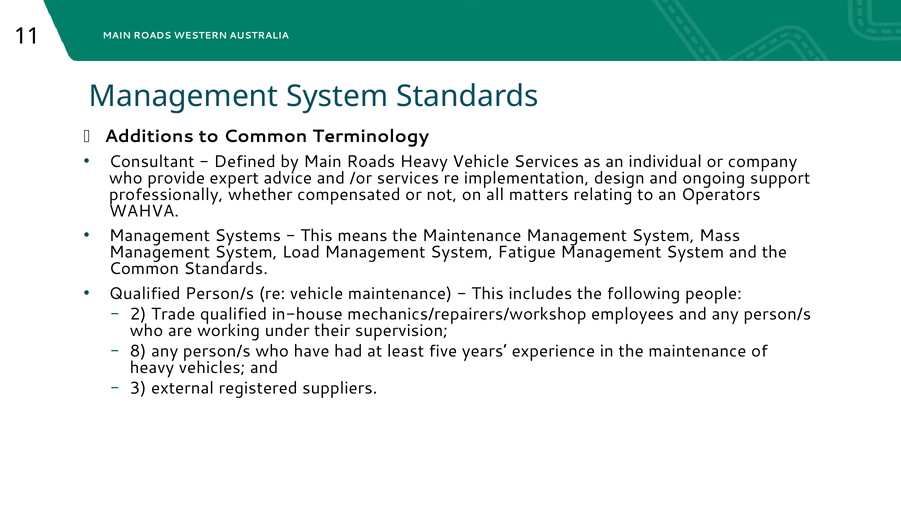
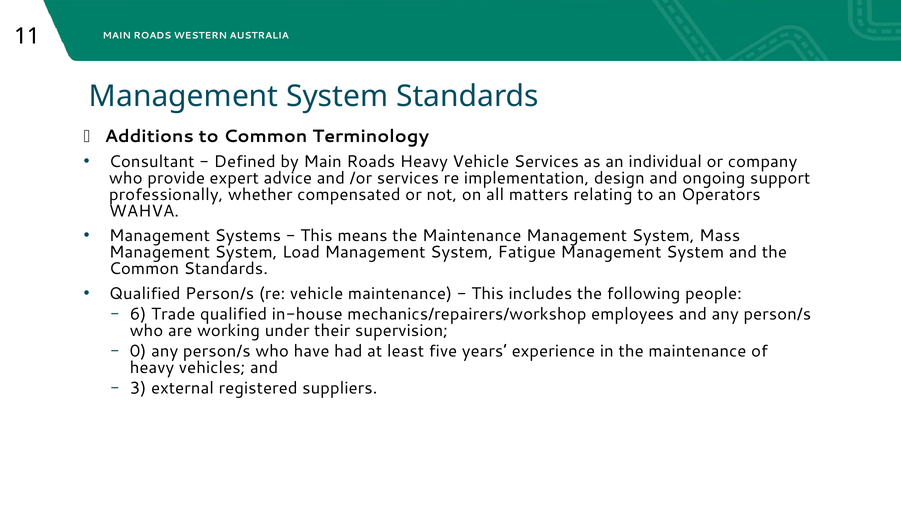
2: 2 -> 6
8: 8 -> 0
